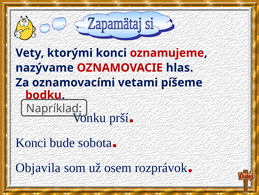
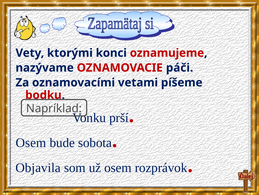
hlas: hlas -> páči
Konci at (31, 142): Konci -> Osem
